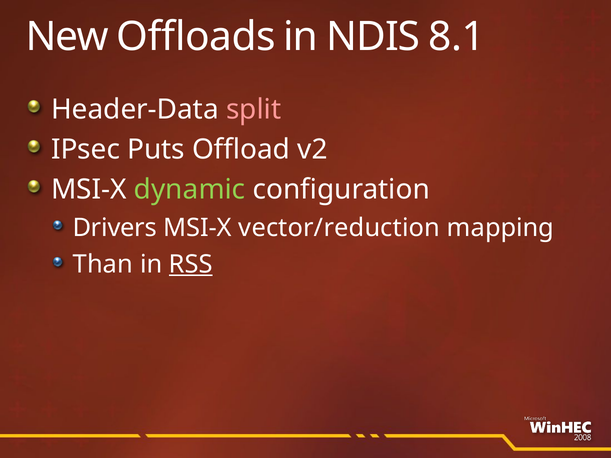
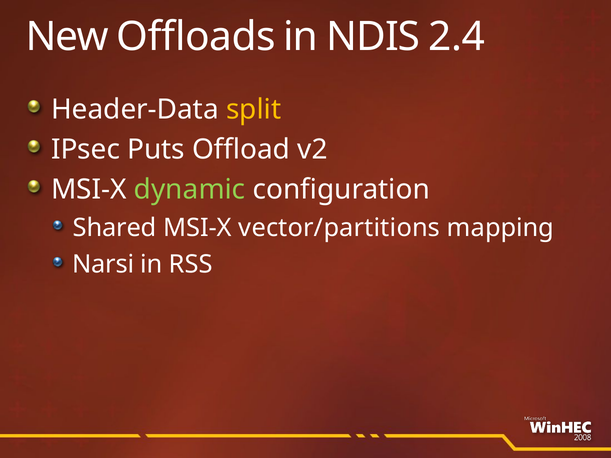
8.1: 8.1 -> 2.4
split colour: pink -> yellow
Drivers: Drivers -> Shared
vector/reduction: vector/reduction -> vector/partitions
Than: Than -> Narsi
RSS underline: present -> none
